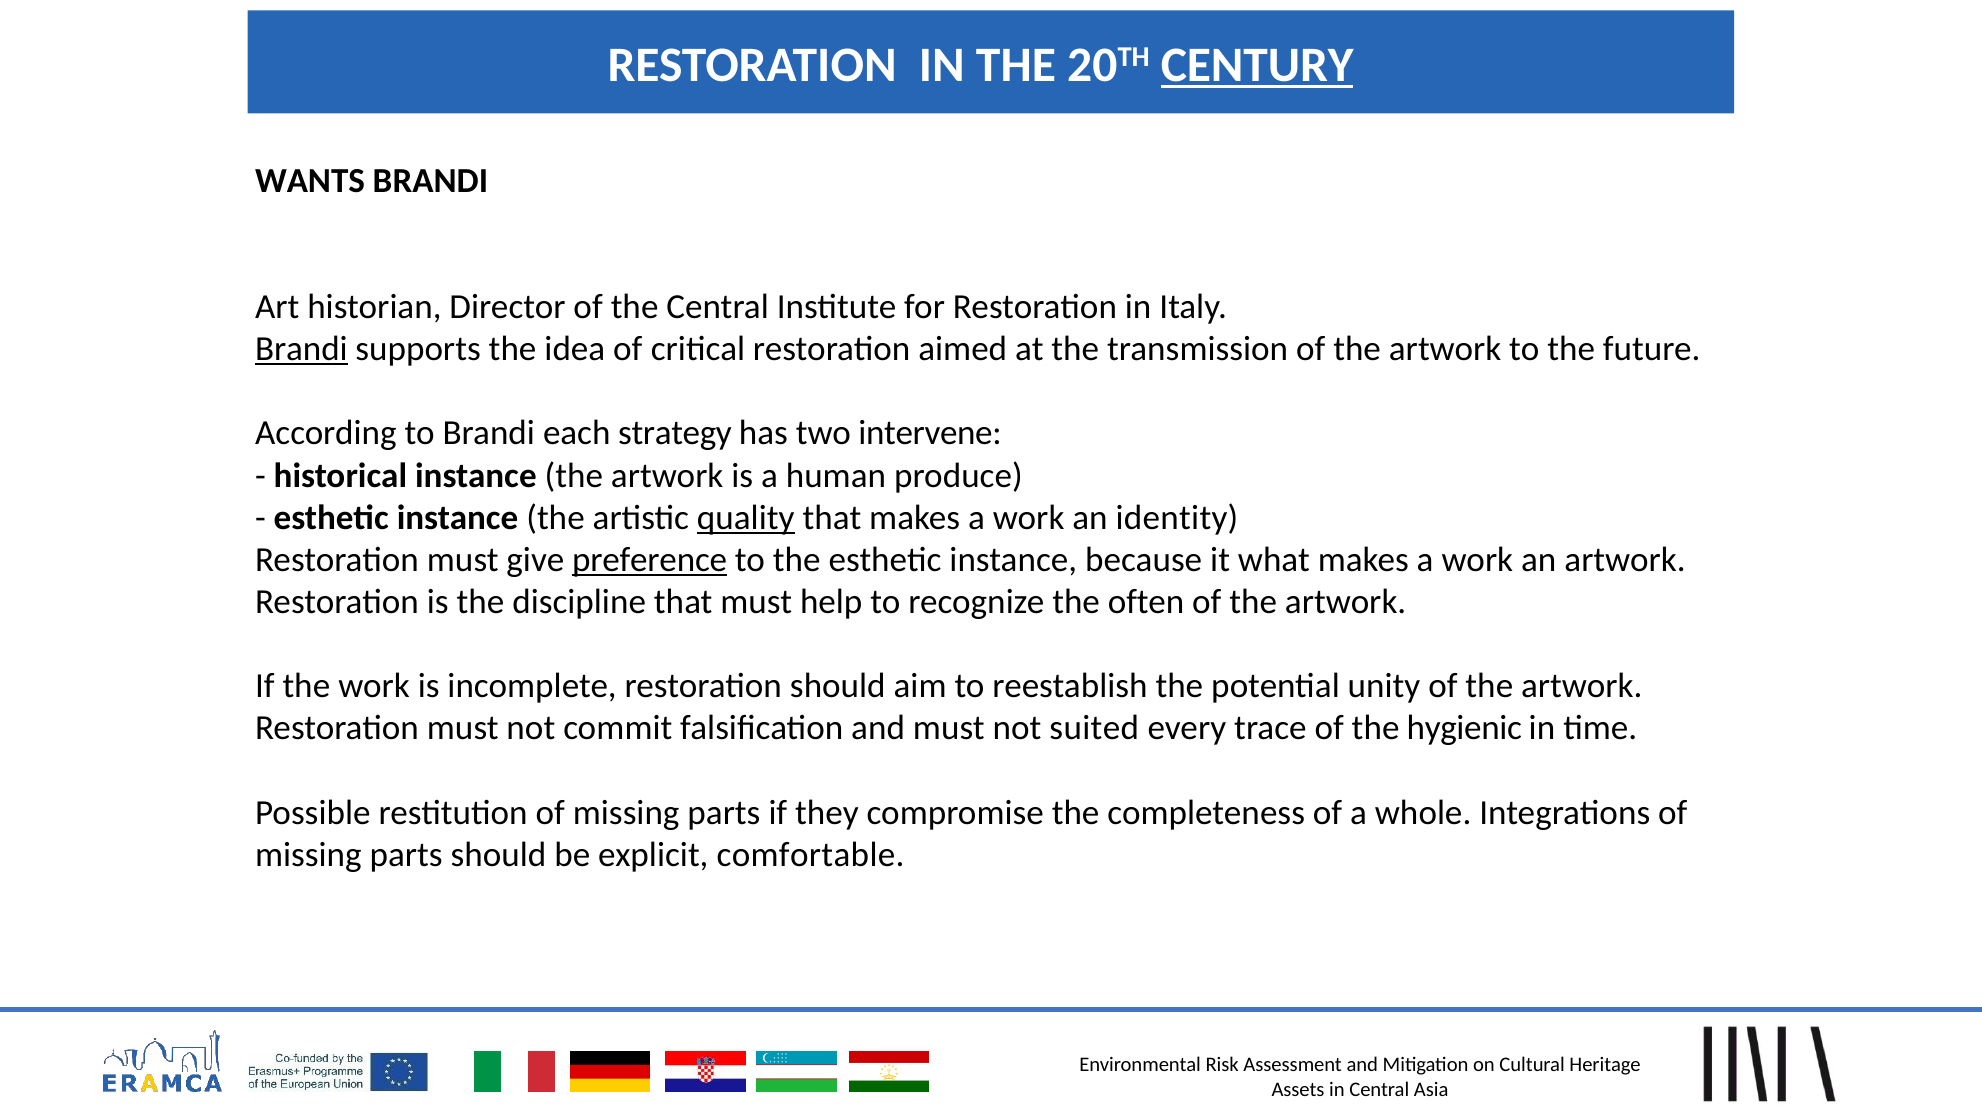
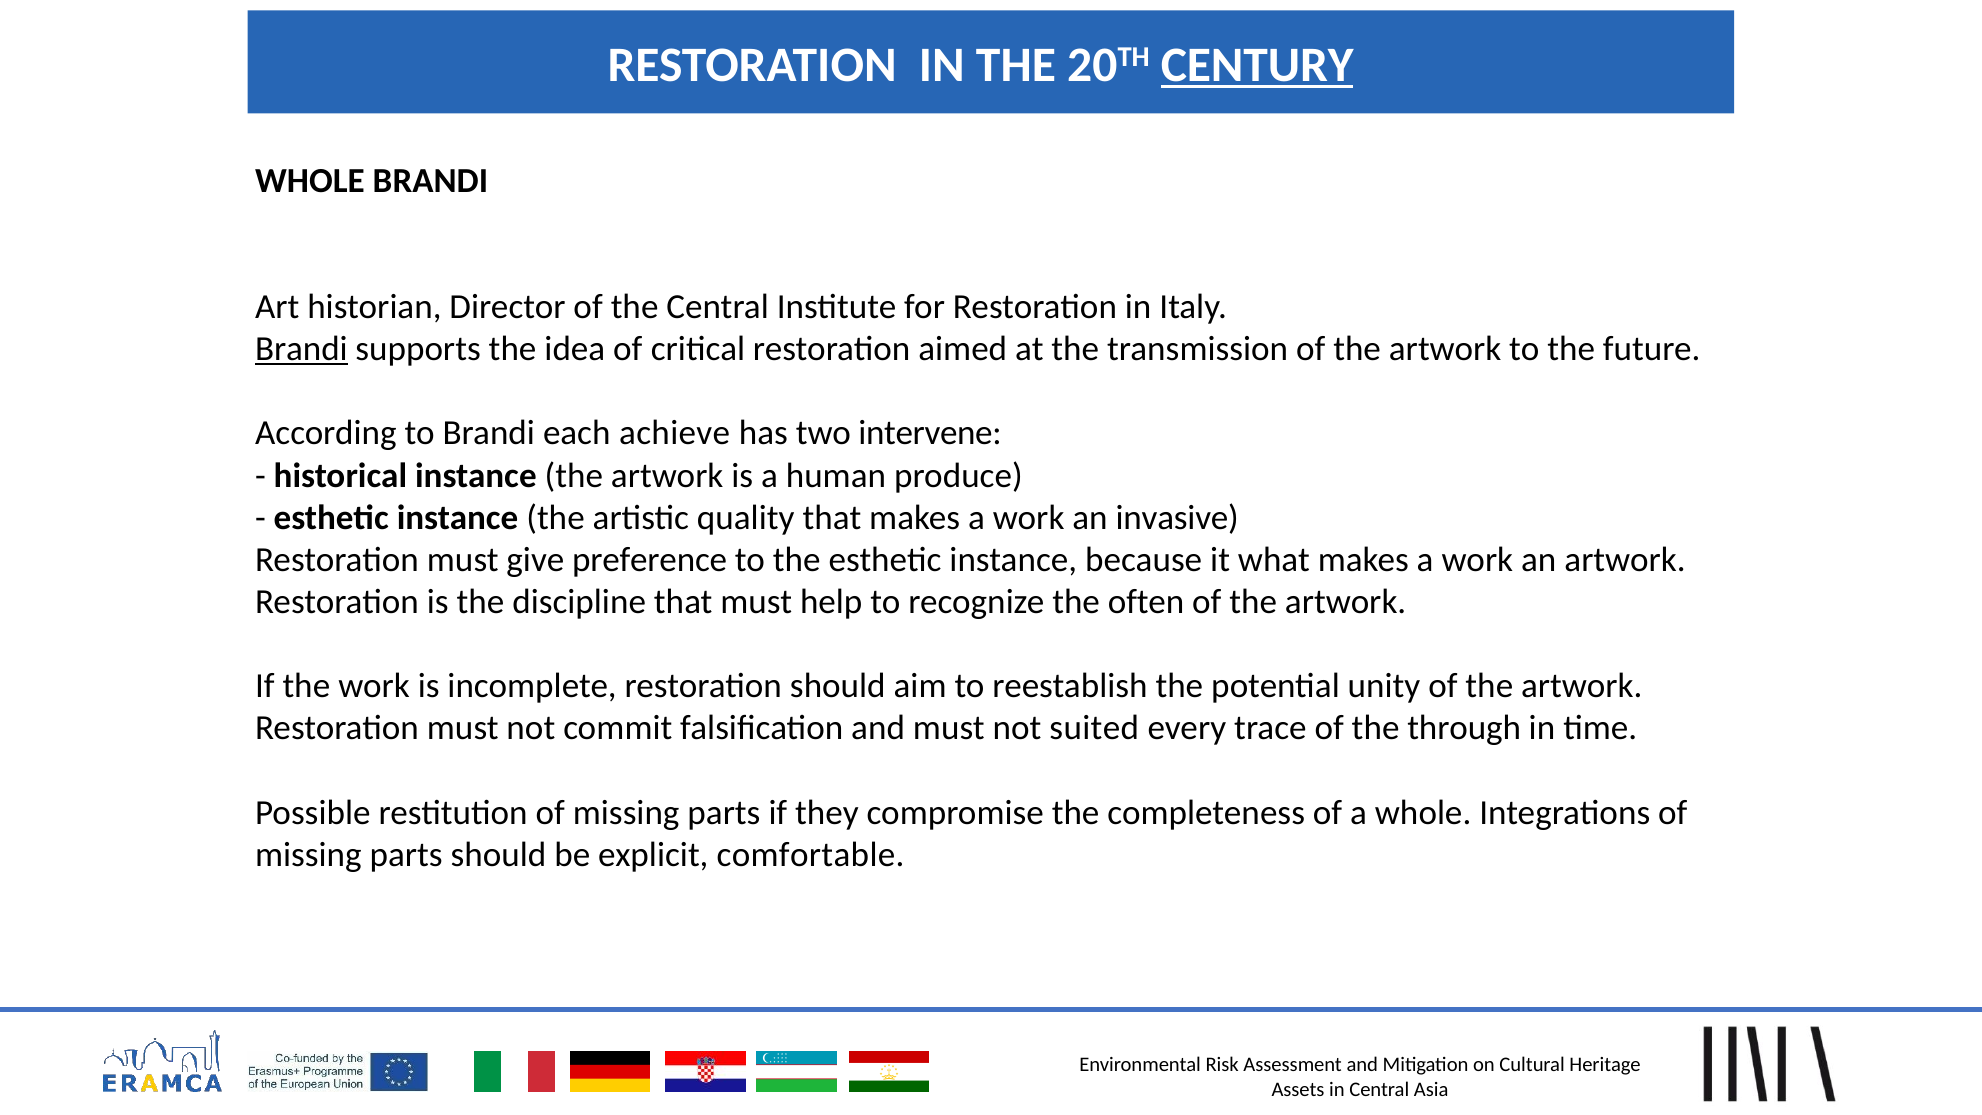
WANTS at (310, 180): WANTS -> WHOLE
strategy: strategy -> achieve
quality underline: present -> none
identity: identity -> invasive
preference underline: present -> none
hygienic: hygienic -> through
